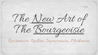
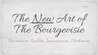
Bourgeoisie underline: present -> none
